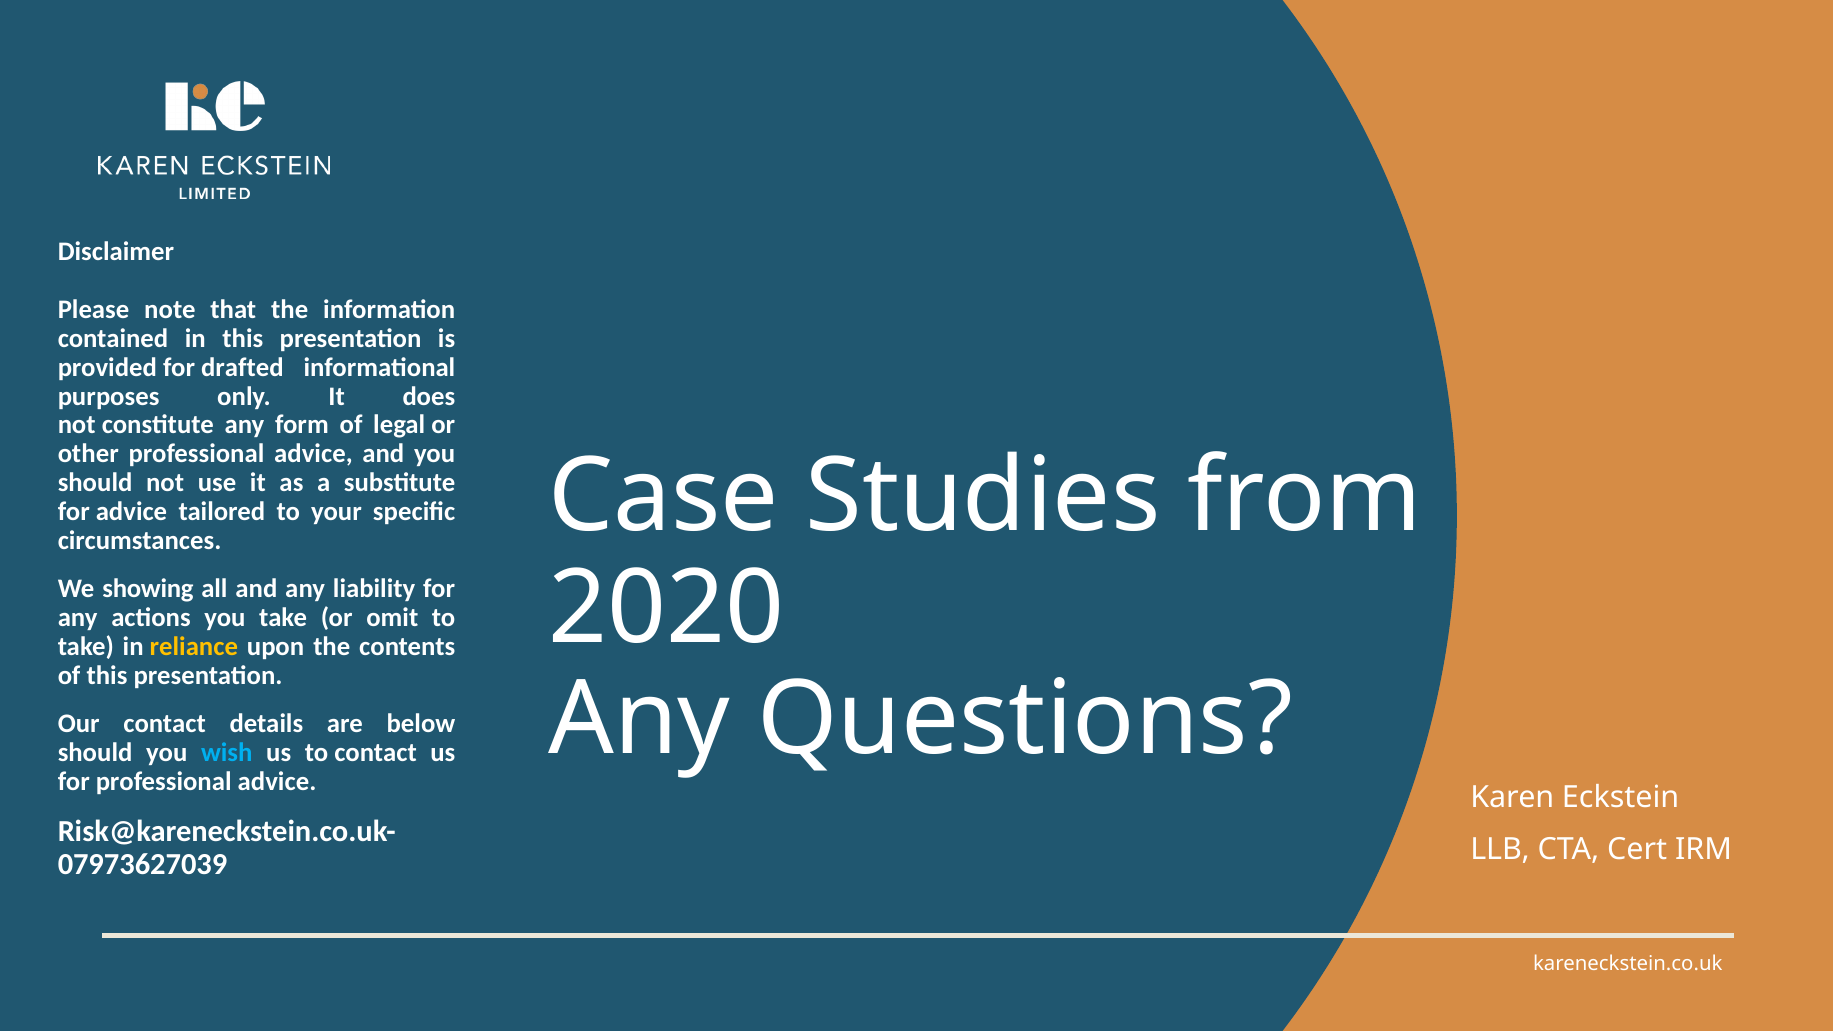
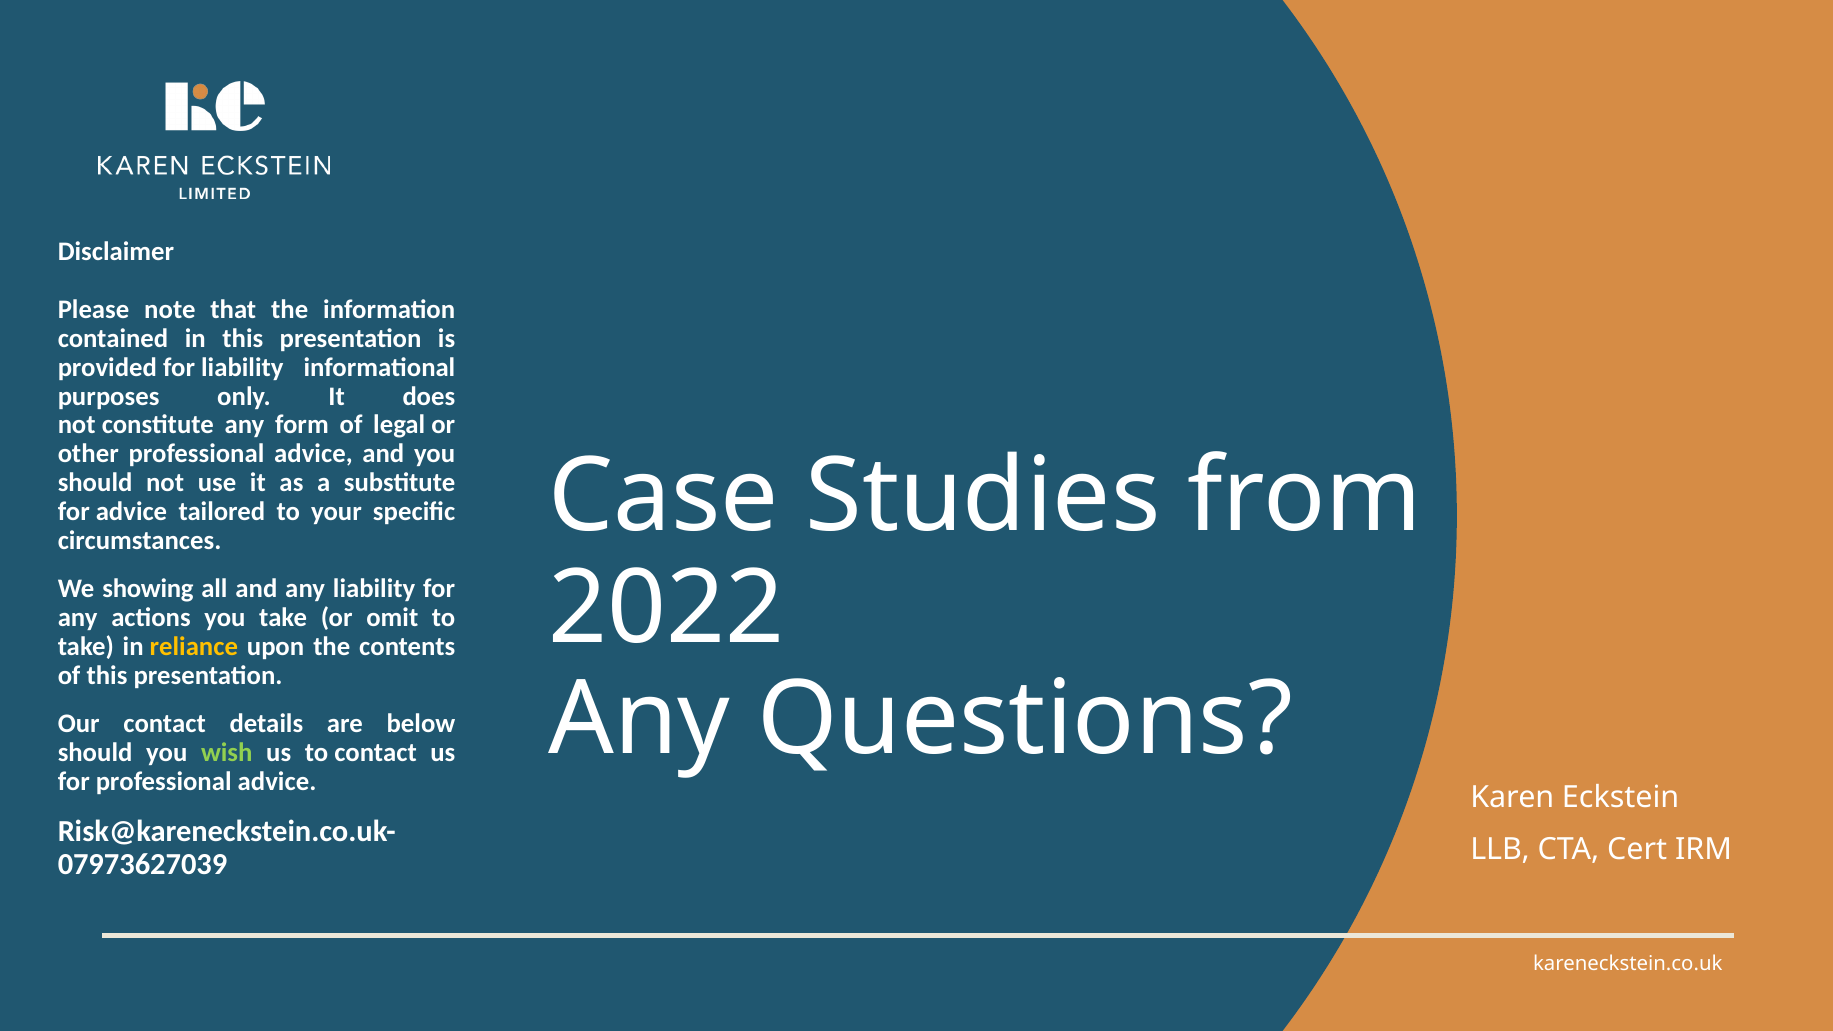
for drafted: drafted -> liability
2020: 2020 -> 2022
wish colour: light blue -> light green
